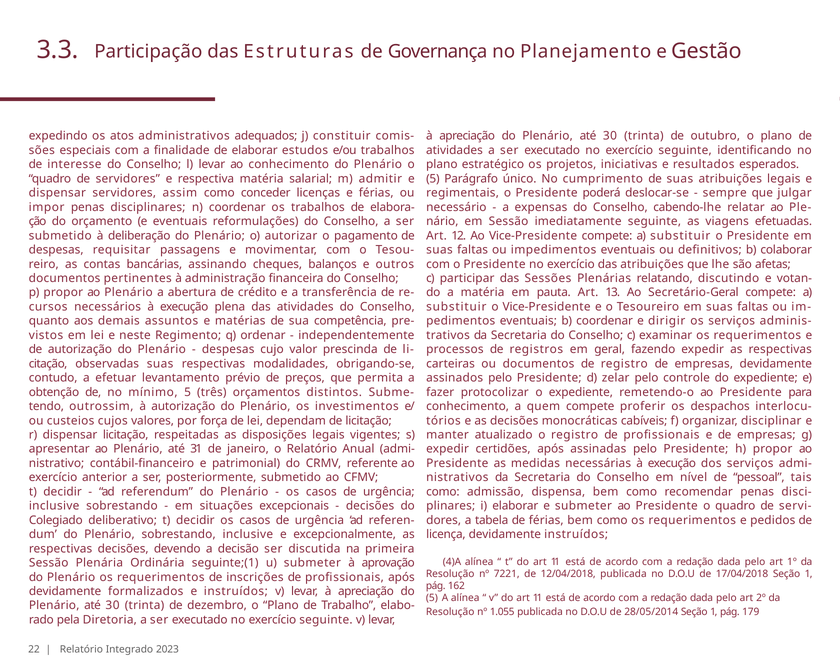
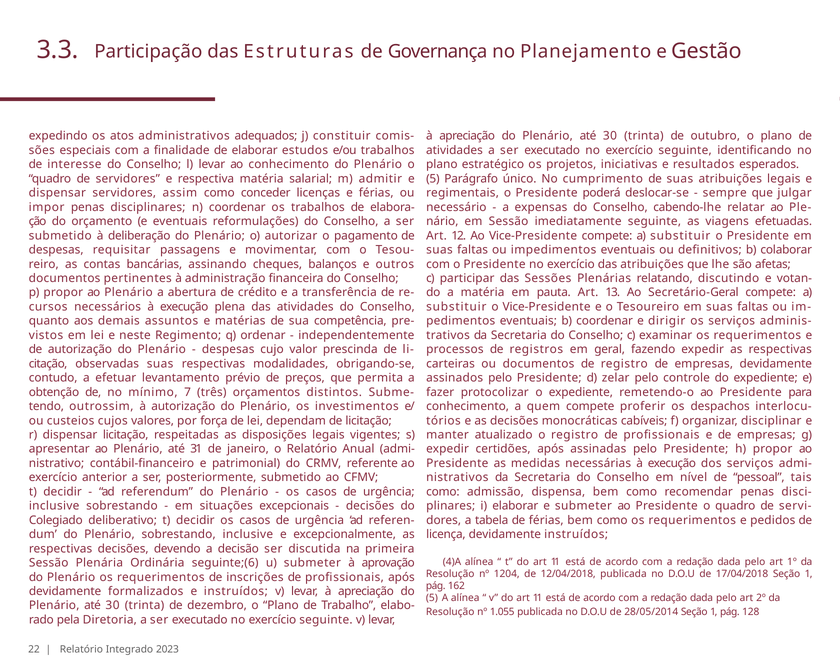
mínimo 5: 5 -> 7
seguinte;(1: seguinte;(1 -> seguinte;(6
7221: 7221 -> 1204
179: 179 -> 128
